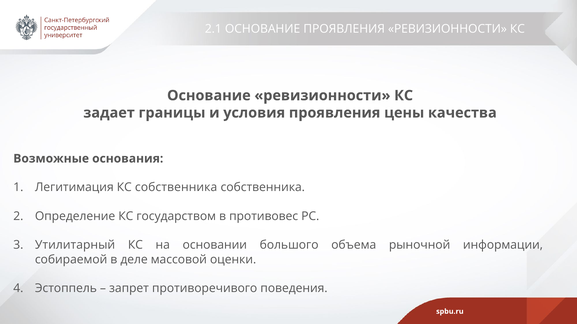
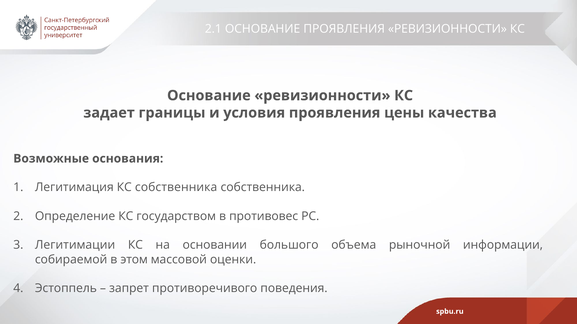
Утилитарный: Утилитарный -> Легитимации
деле: деле -> этом
